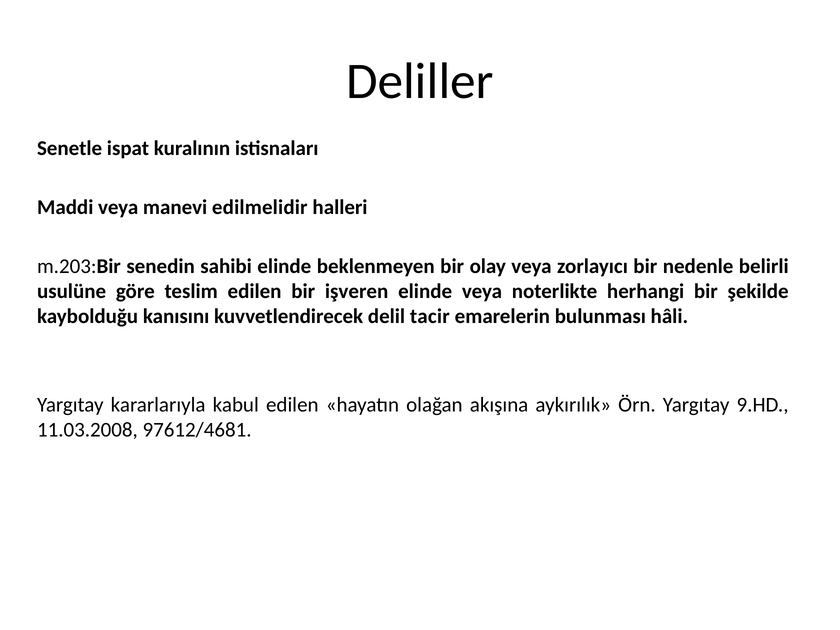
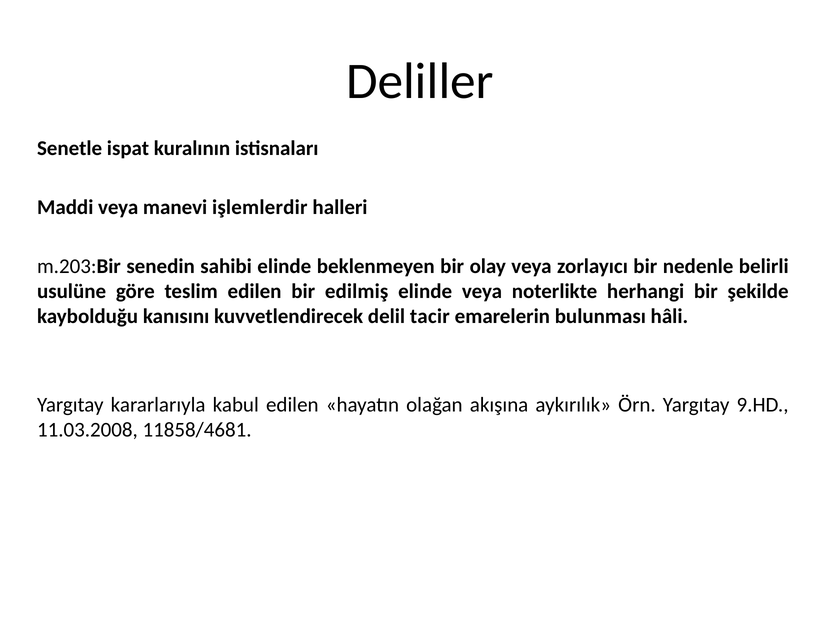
edilmelidir: edilmelidir -> işlemlerdir
işveren: işveren -> edilmiş
97612/4681: 97612/4681 -> 11858/4681
